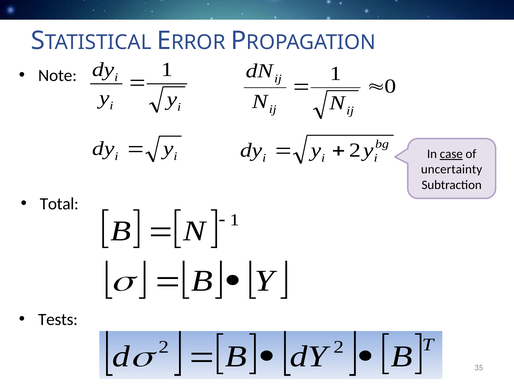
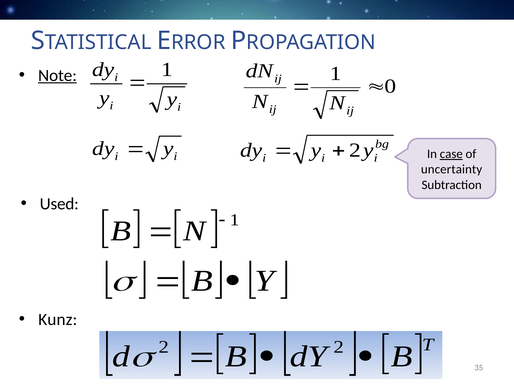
Note underline: none -> present
Total: Total -> Used
Tests: Tests -> Kunz
